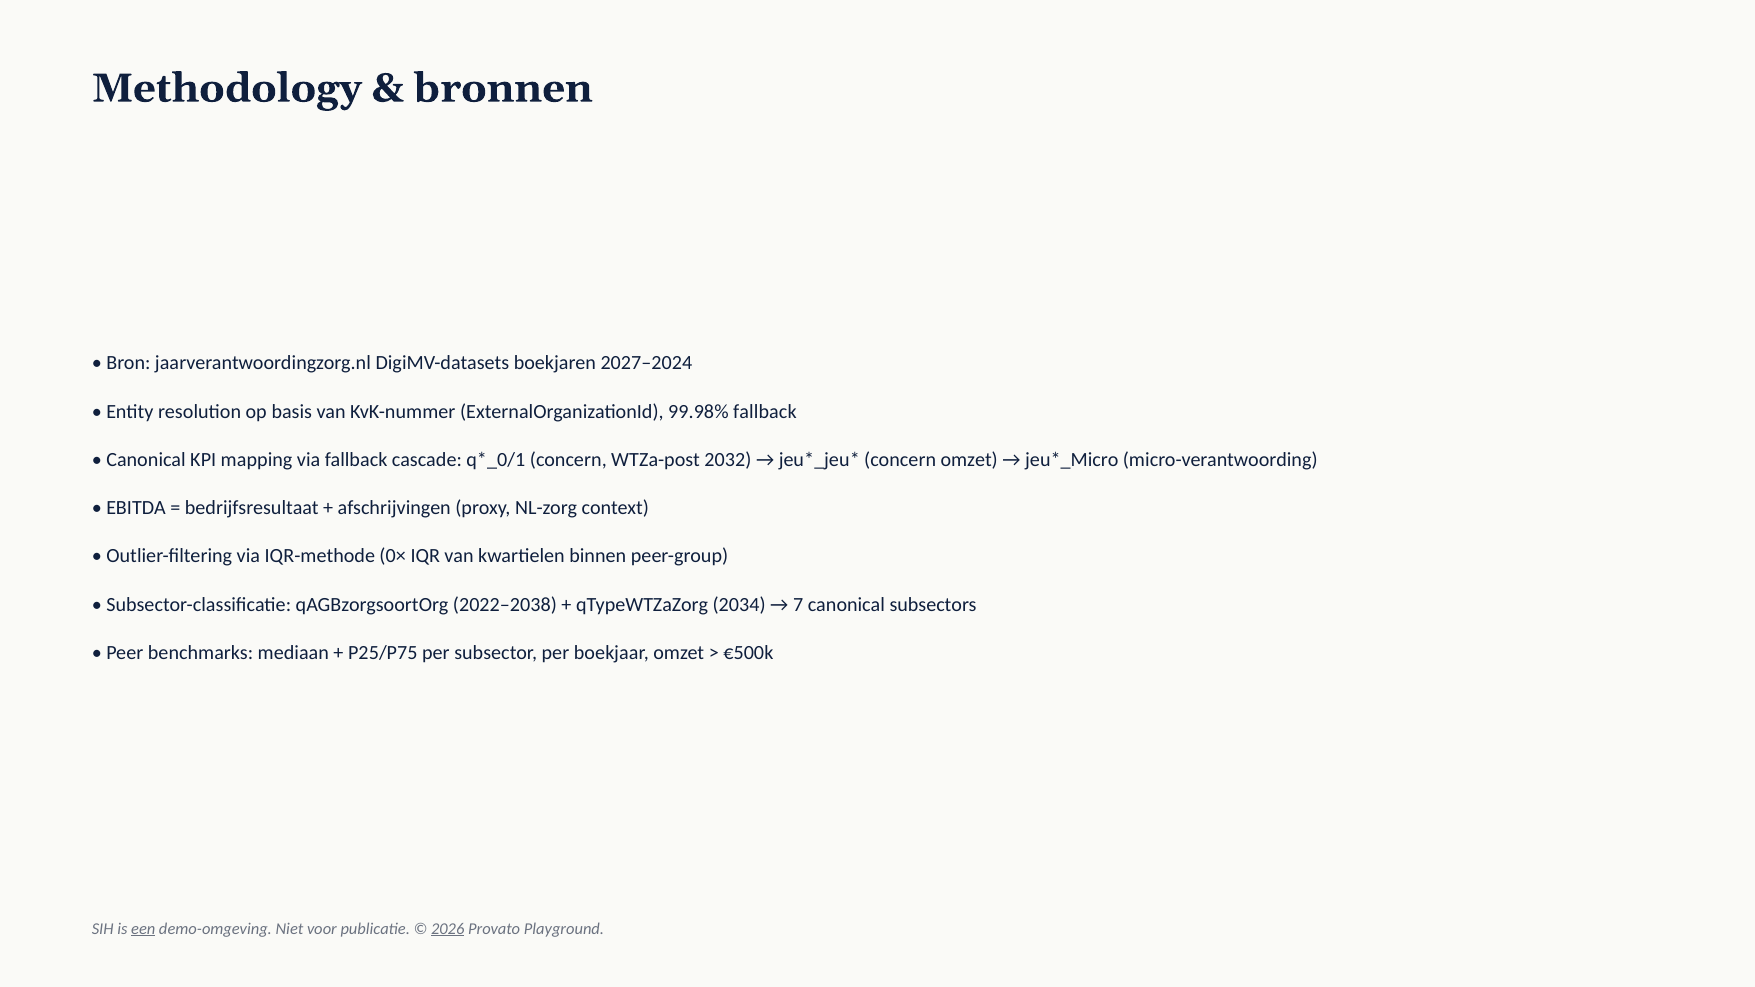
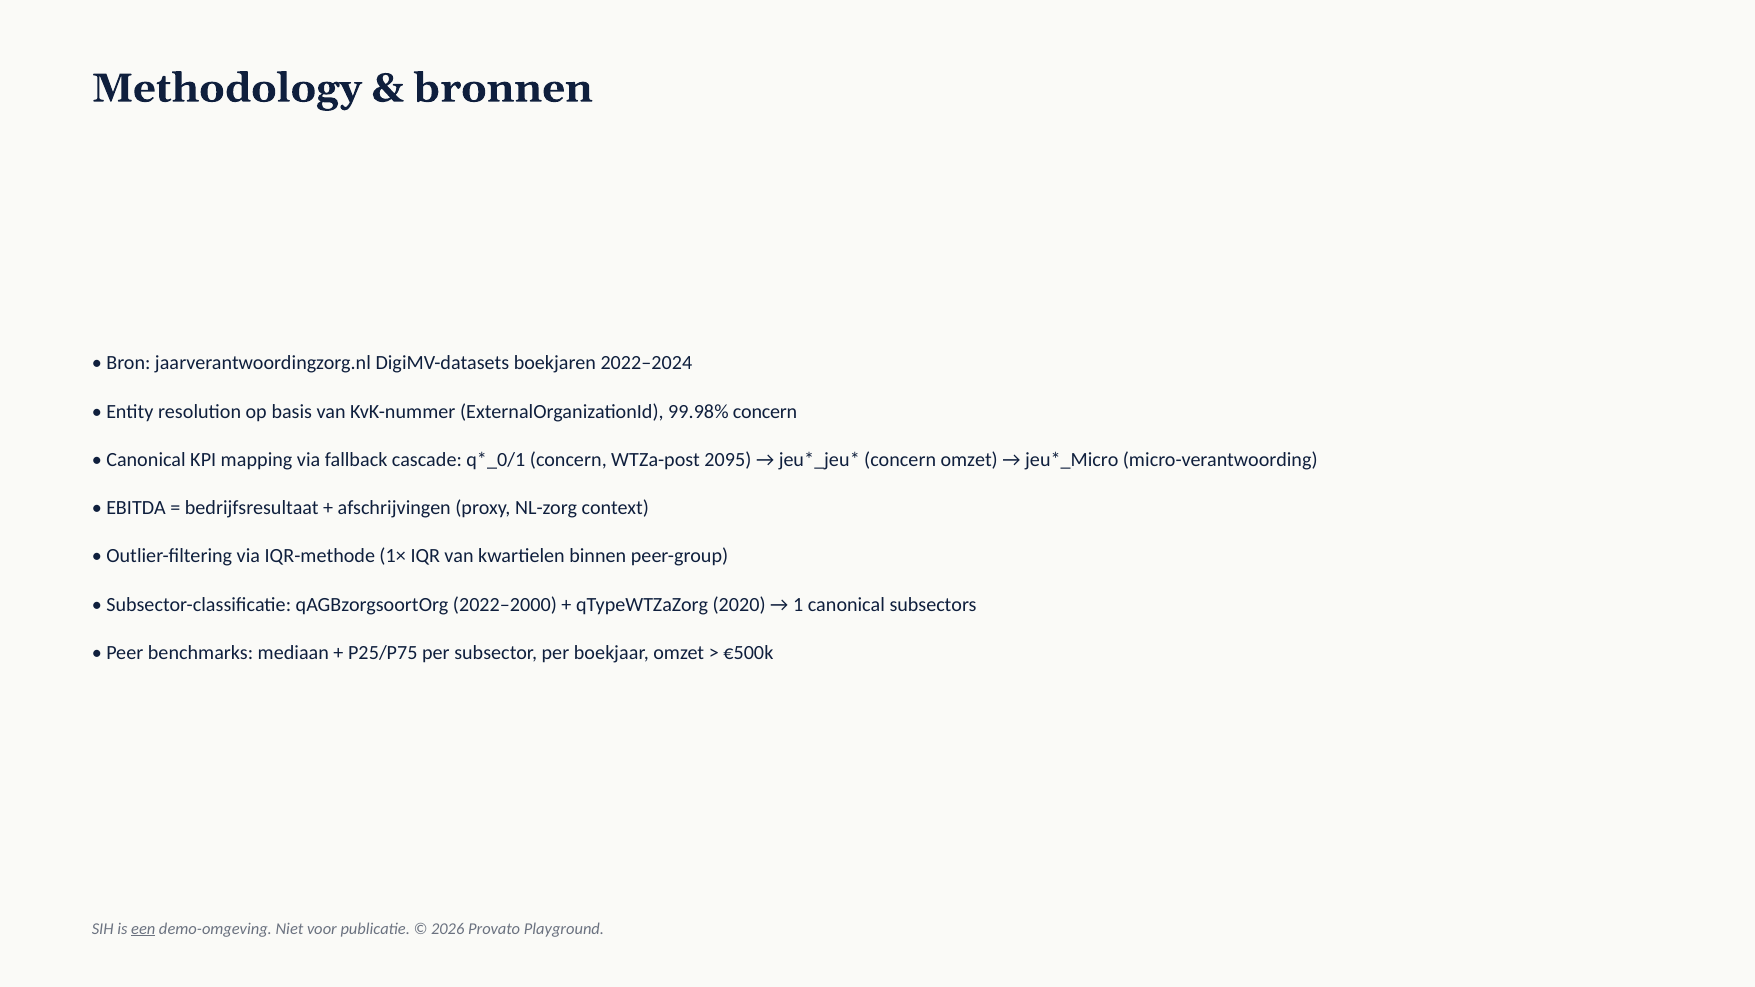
2027–2024: 2027–2024 -> 2022–2024
99.98% fallback: fallback -> concern
2032: 2032 -> 2095
0×: 0× -> 1×
2022–2038: 2022–2038 -> 2022–2000
2034: 2034 -> 2020
7: 7 -> 1
2026 underline: present -> none
